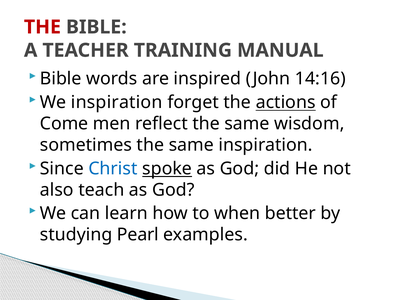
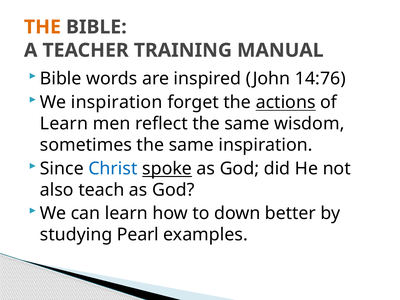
THE at (42, 27) colour: red -> orange
14:16: 14:16 -> 14:76
Come at (64, 124): Come -> Learn
when: when -> down
